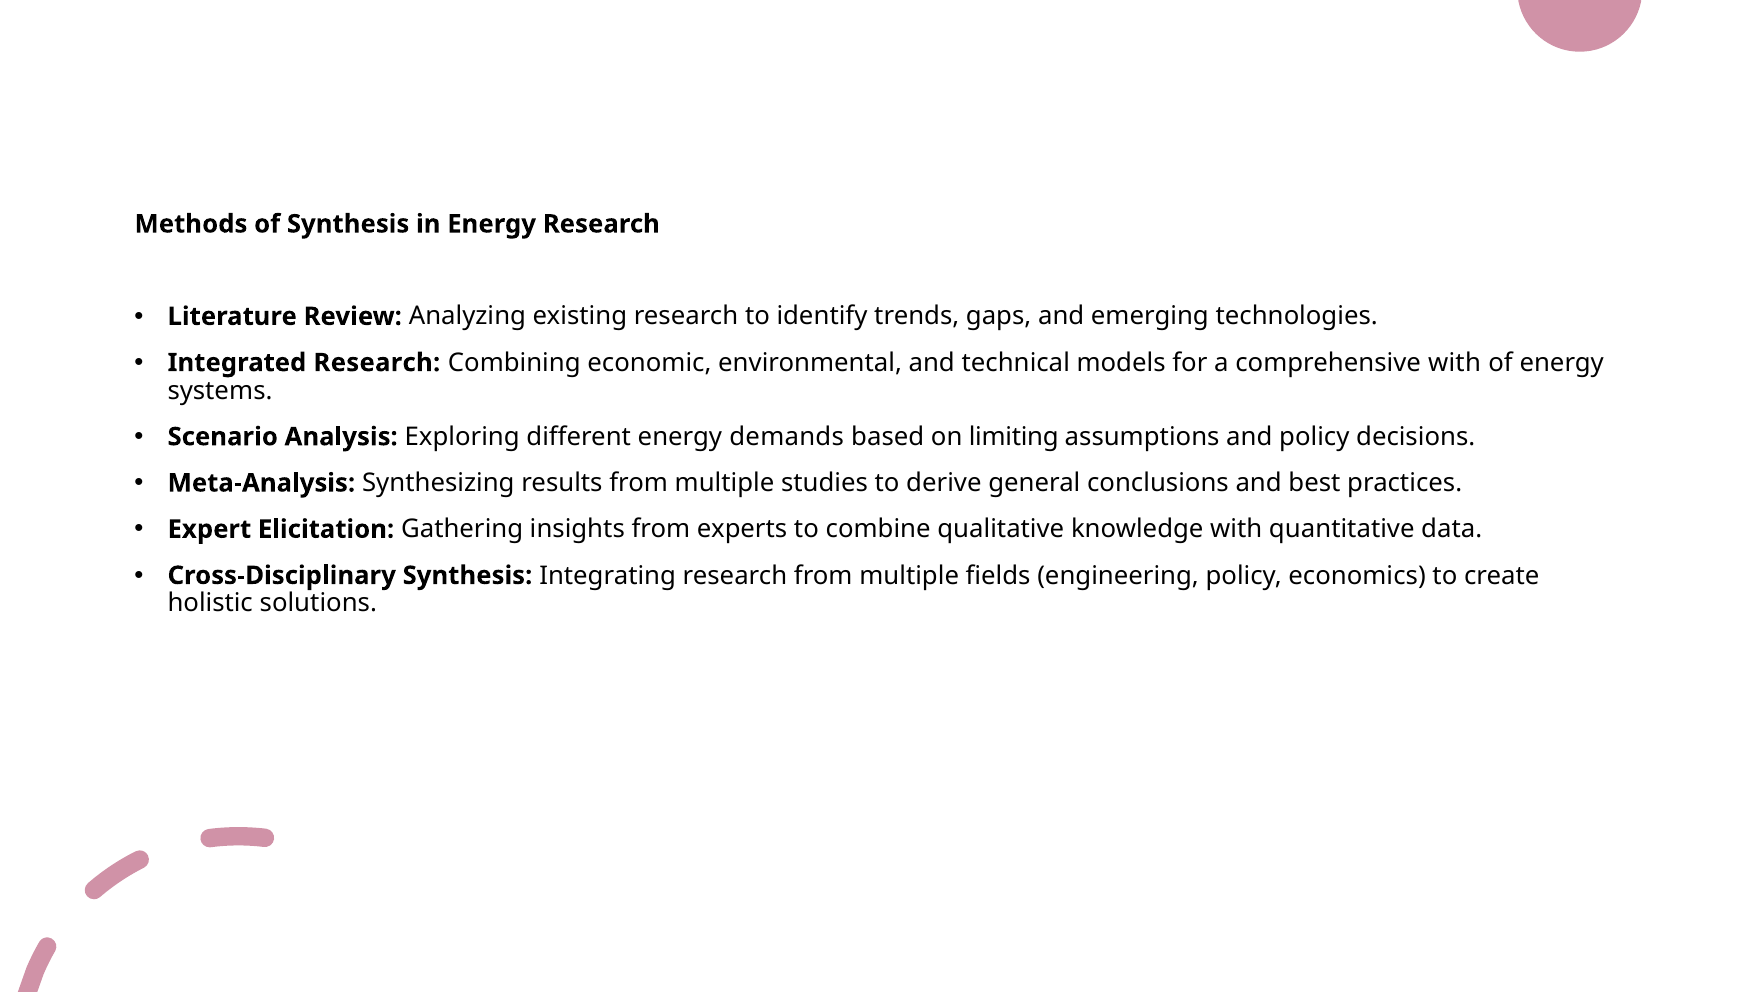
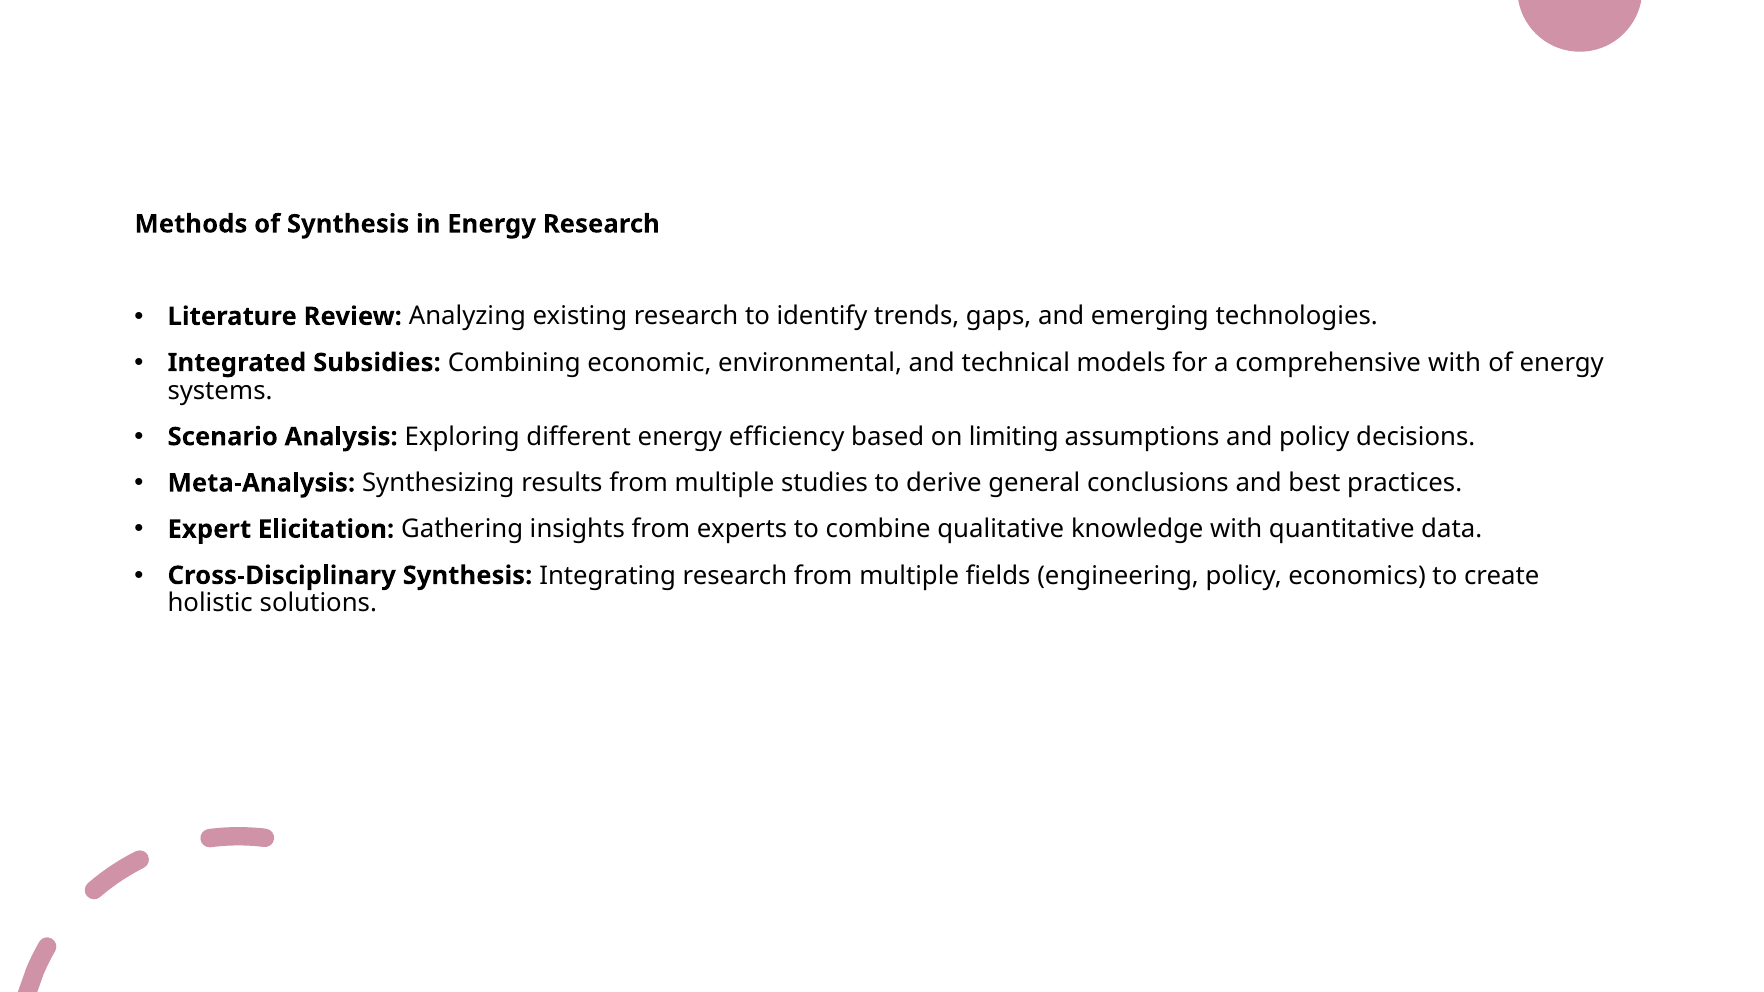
Integrated Research: Research -> Subsidies
demands: demands -> efficiency
